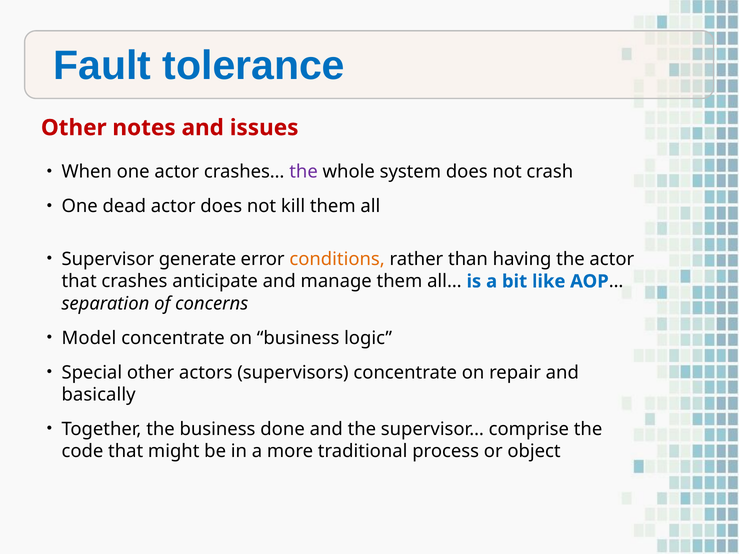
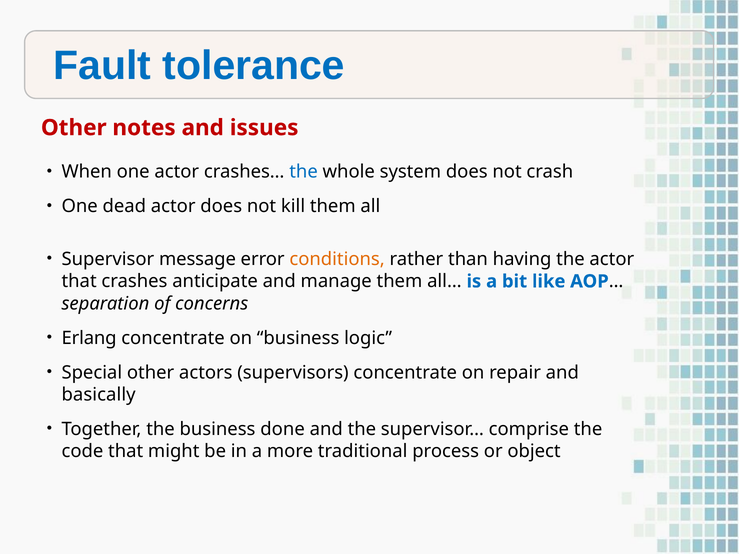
the at (304, 172) colour: purple -> blue
generate: generate -> message
Model: Model -> Erlang
